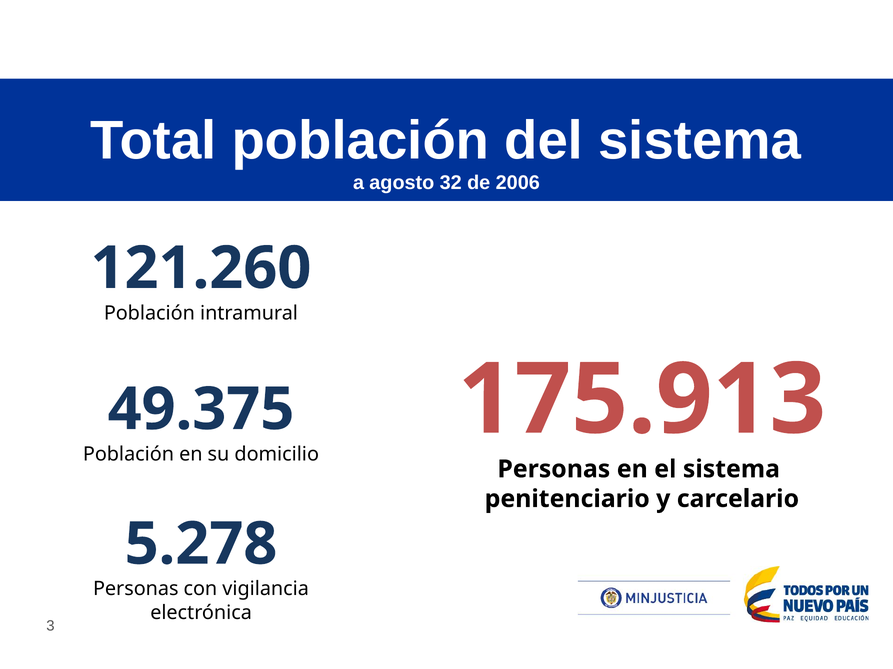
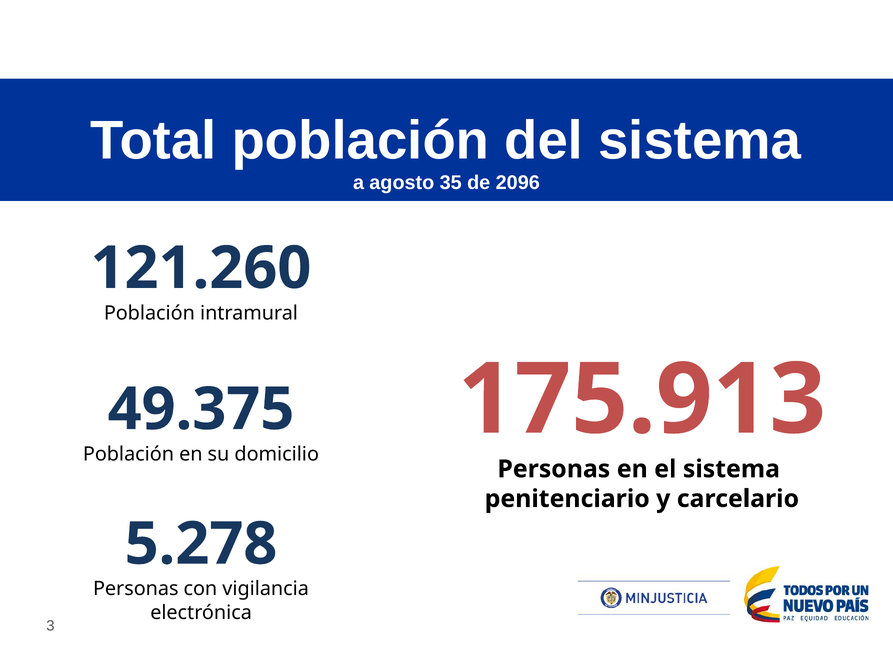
32: 32 -> 35
2006: 2006 -> 2096
